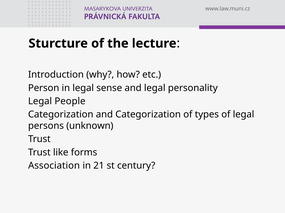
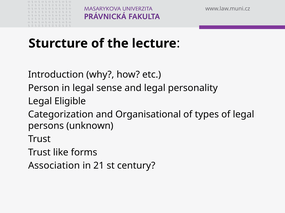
People: People -> Eligible
and Categorization: Categorization -> Organisational
